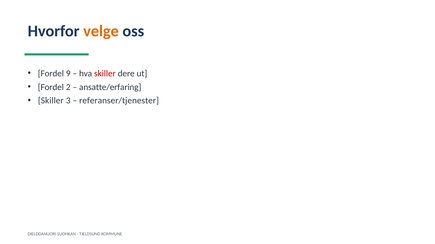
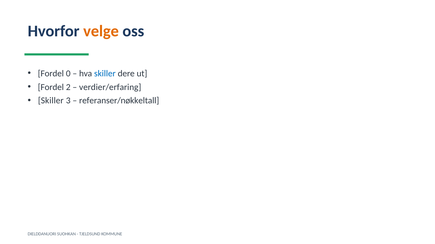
9: 9 -> 0
skiller at (105, 74) colour: red -> blue
ansatte/erfaring: ansatte/erfaring -> verdier/erfaring
referanser/tjenester: referanser/tjenester -> referanser/nøkkeltall
